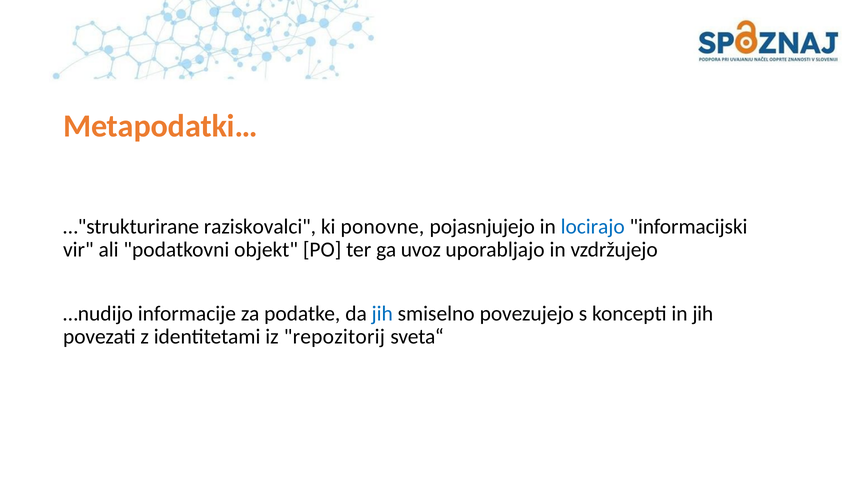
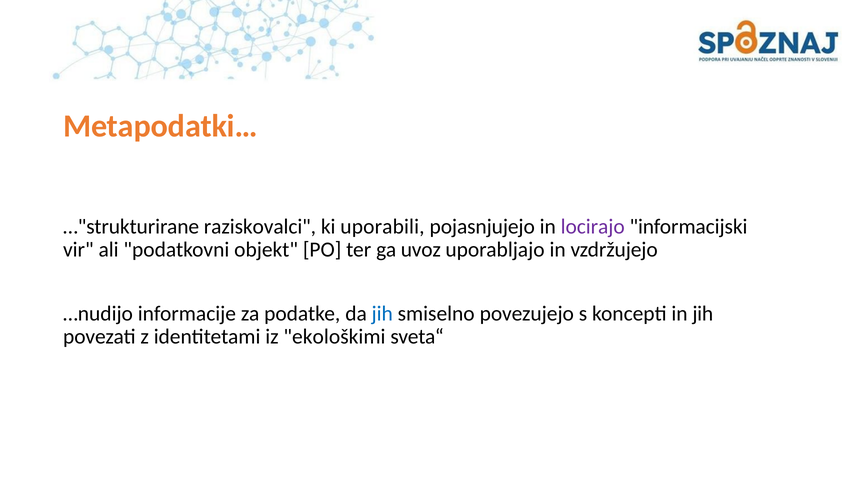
ponovne: ponovne -> uporabili
locirajo colour: blue -> purple
repozitorij: repozitorij -> ekološkimi
